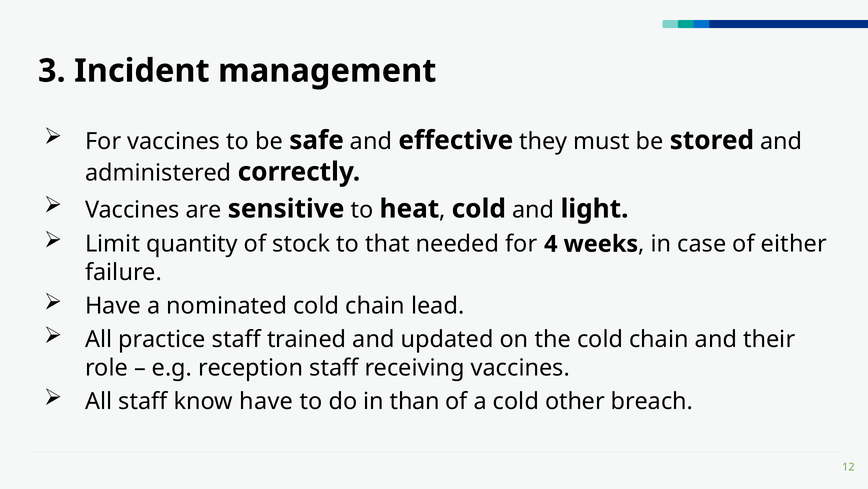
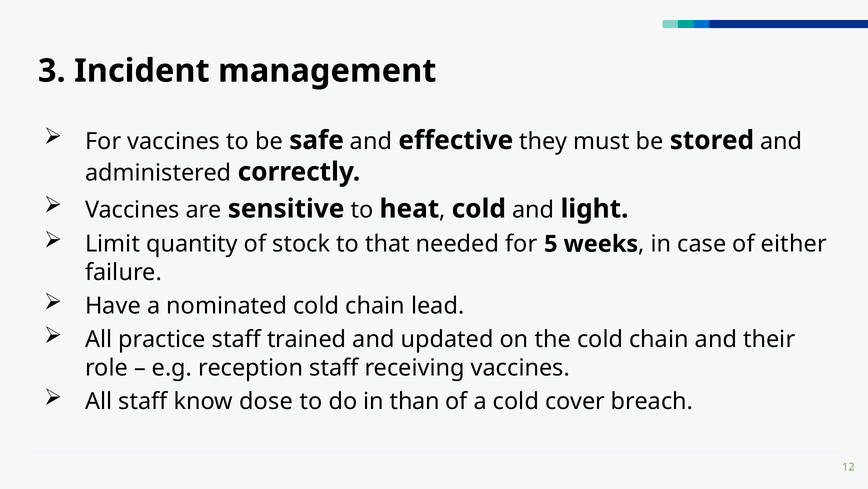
4: 4 -> 5
know have: have -> dose
other: other -> cover
